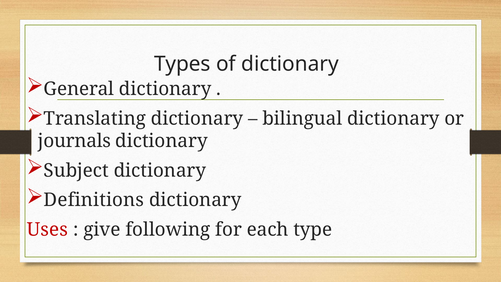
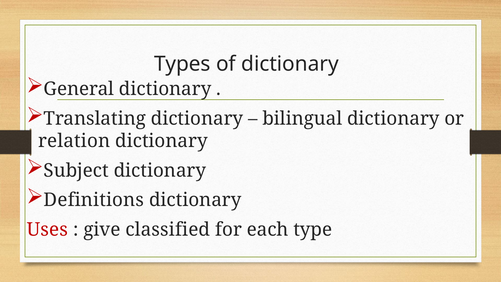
journals: journals -> relation
following: following -> classified
